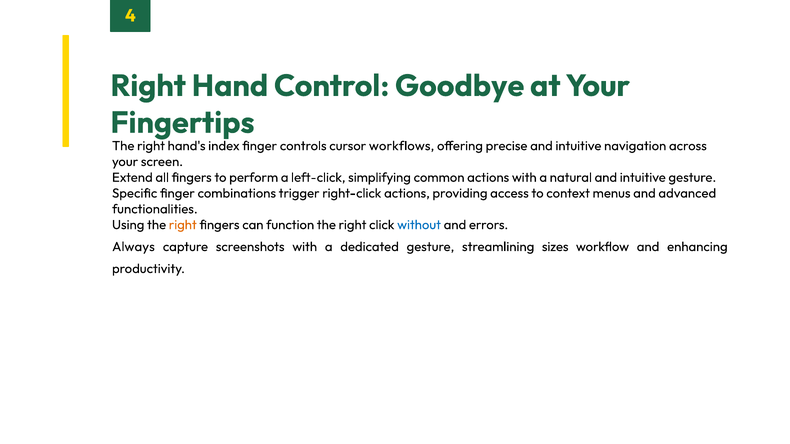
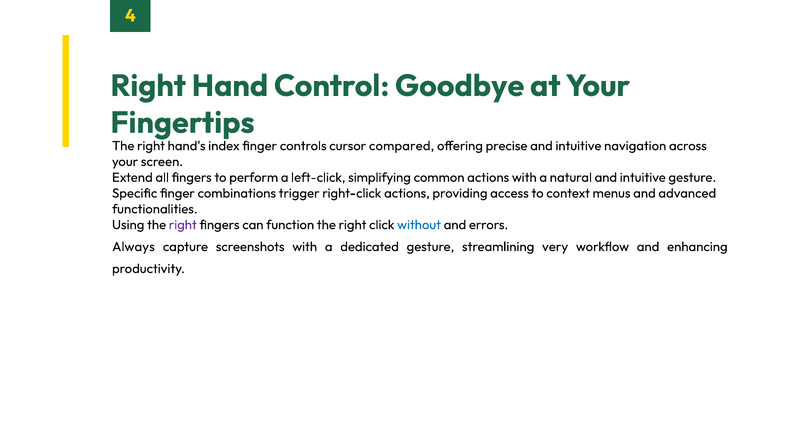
workflows: workflows -> compared
right at (183, 225) colour: orange -> purple
sizes: sizes -> very
